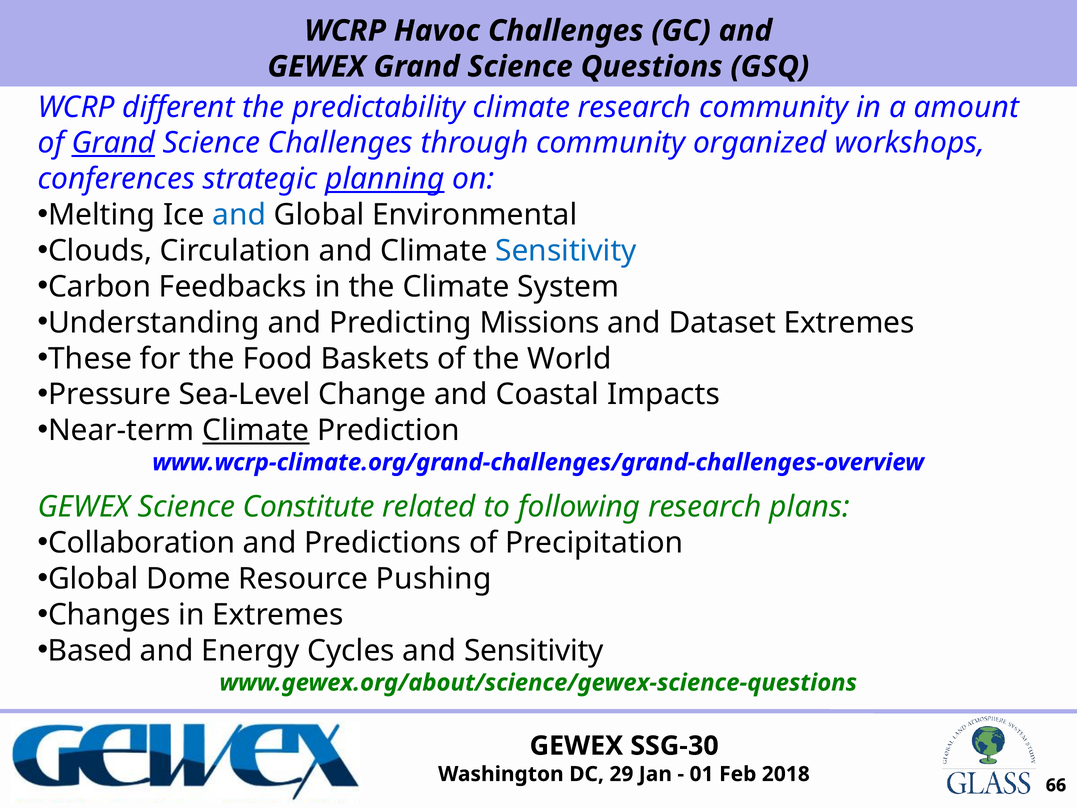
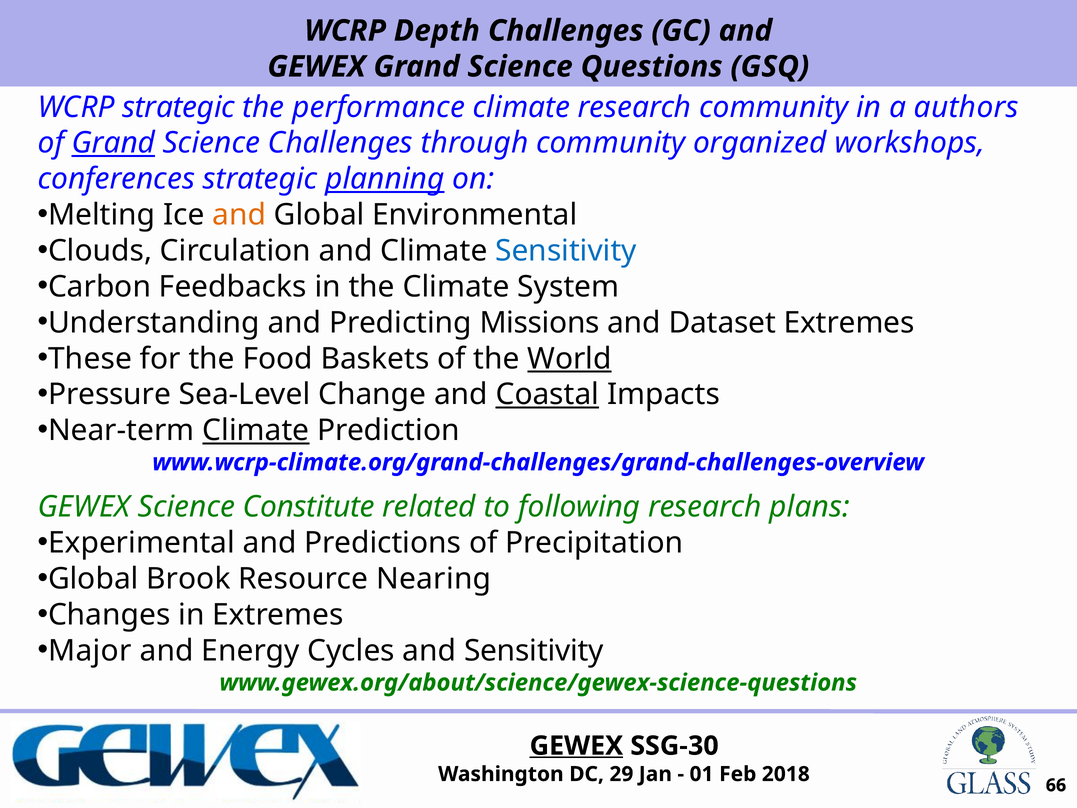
Havoc: Havoc -> Depth
WCRP different: different -> strategic
predictability: predictability -> performance
amount: amount -> authors
and at (239, 215) colour: blue -> orange
World underline: none -> present
Coastal underline: none -> present
Collaboration: Collaboration -> Experimental
Dome: Dome -> Brook
Pushing: Pushing -> Nearing
Based: Based -> Major
GEWEX at (576, 746) underline: none -> present
